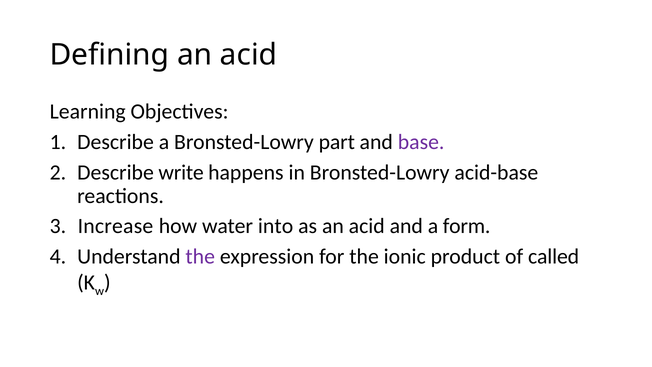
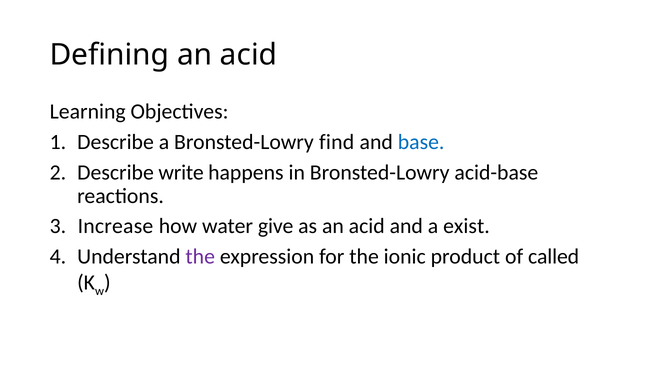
part: part -> find
base colour: purple -> blue
into: into -> give
form: form -> exist
